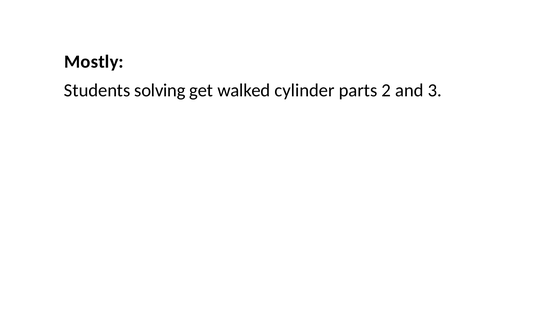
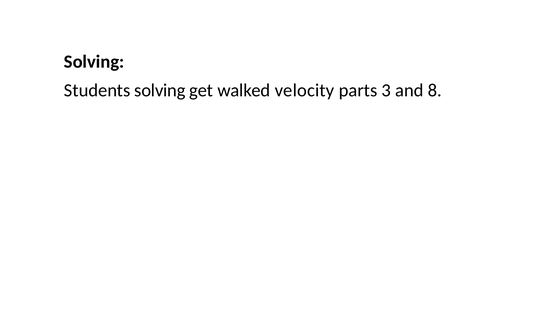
Mostly at (94, 62): Mostly -> Solving
cylinder: cylinder -> velocity
2: 2 -> 3
3: 3 -> 8
